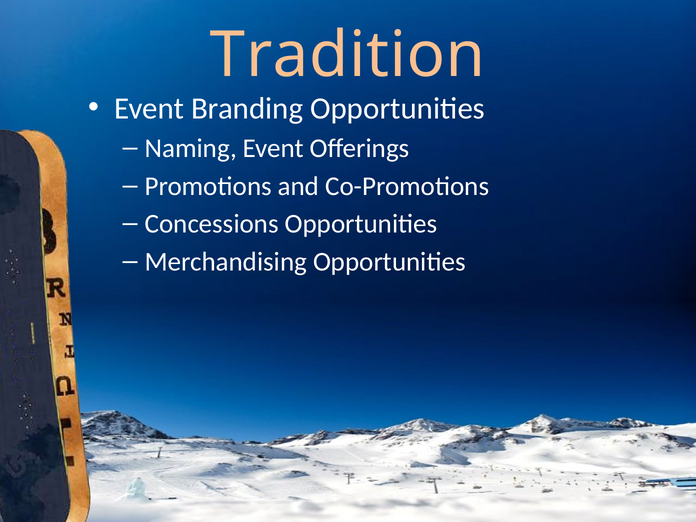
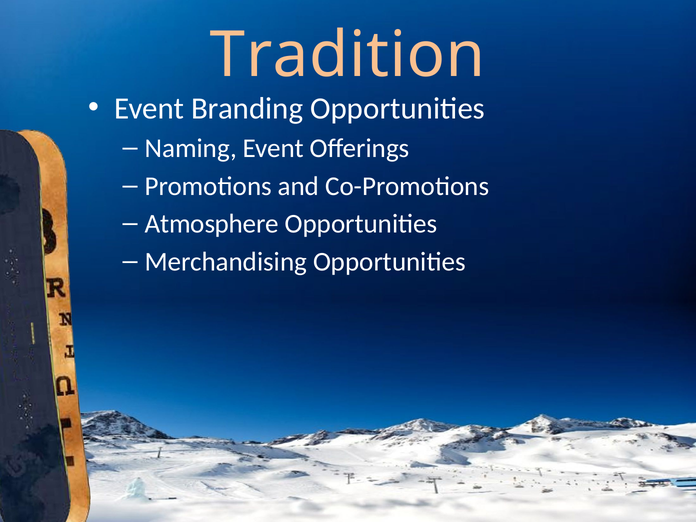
Concessions: Concessions -> Atmosphere
